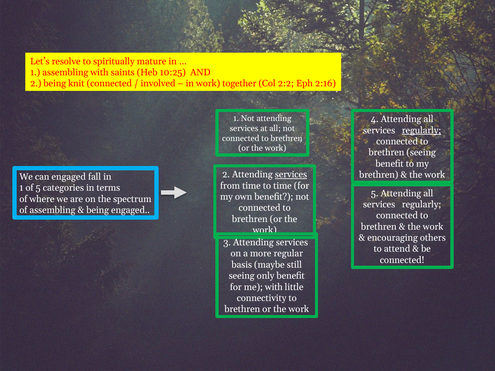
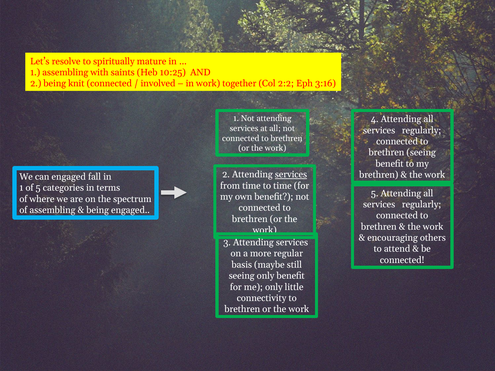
2:16: 2:16 -> 3:16
regularly at (422, 130) underline: present -> none
me with: with -> only
